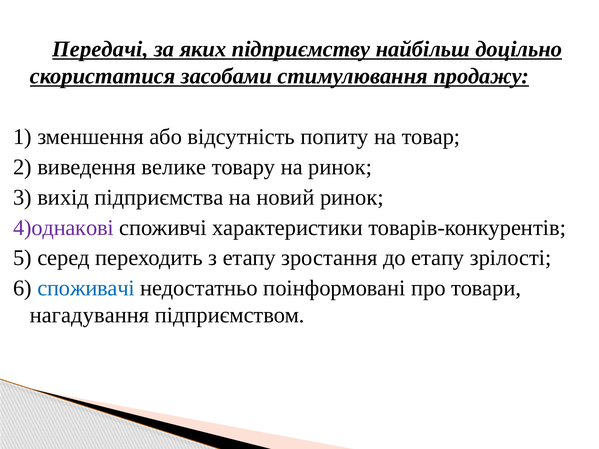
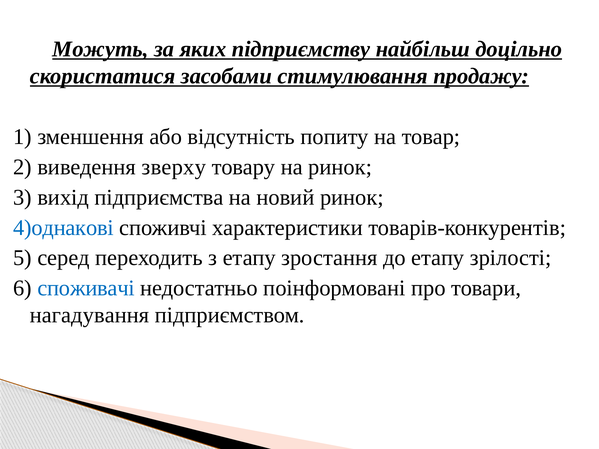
Передачі: Передачі -> Можуть
велике: велике -> зверху
4)однакові colour: purple -> blue
